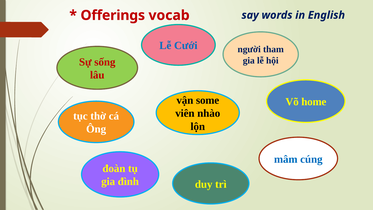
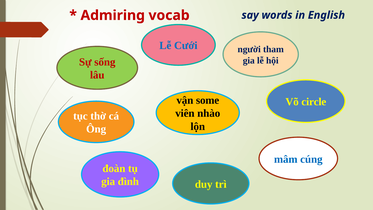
Offerings at (113, 15): Offerings -> Admiring
home: home -> circle
